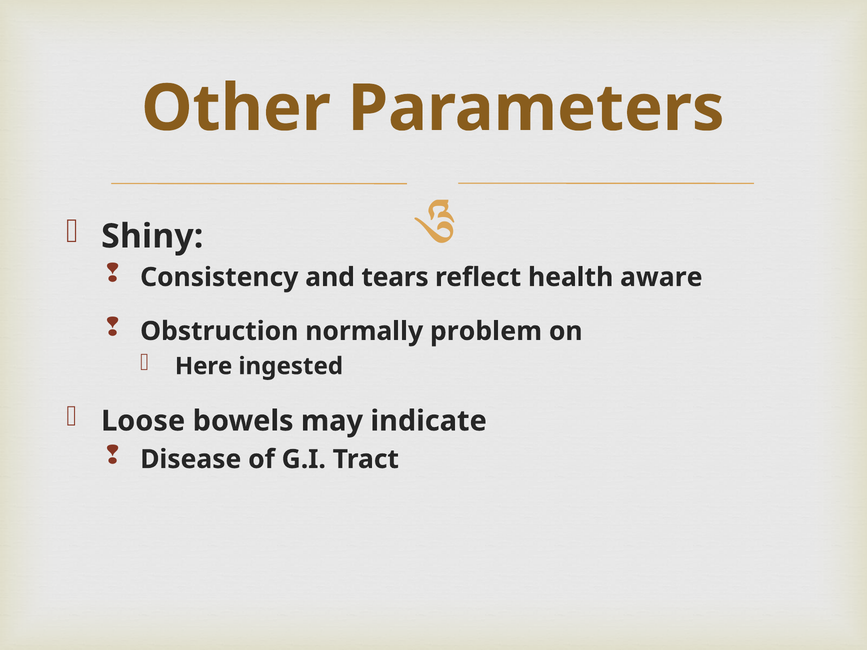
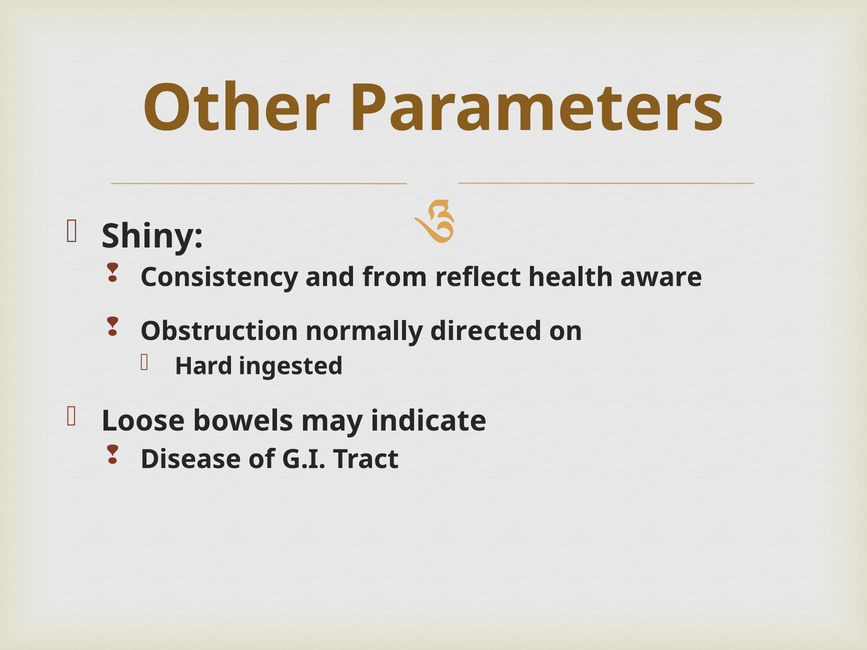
tears: tears -> from
problem: problem -> directed
Here: Here -> Hard
